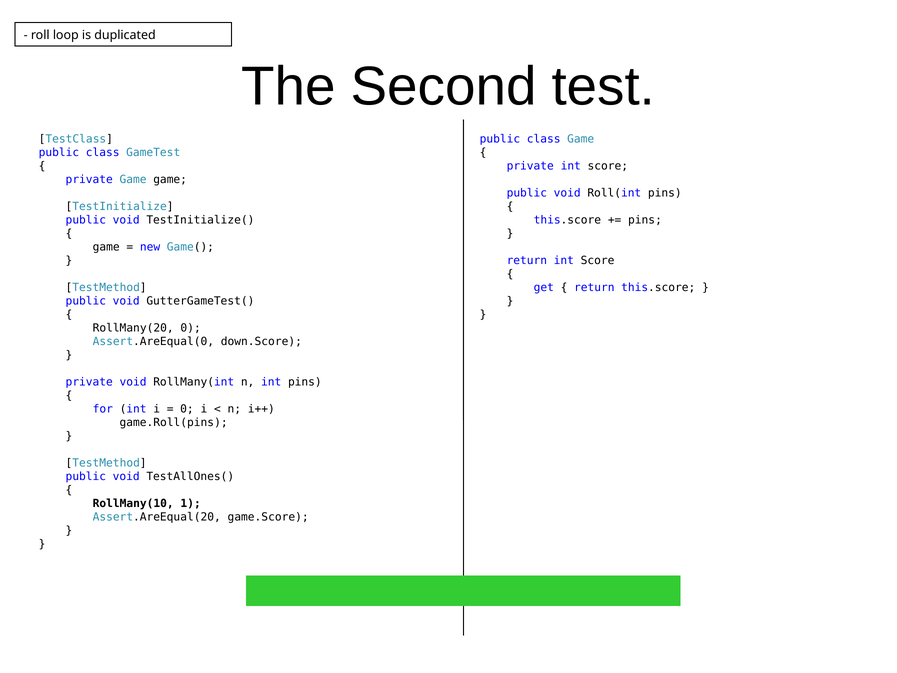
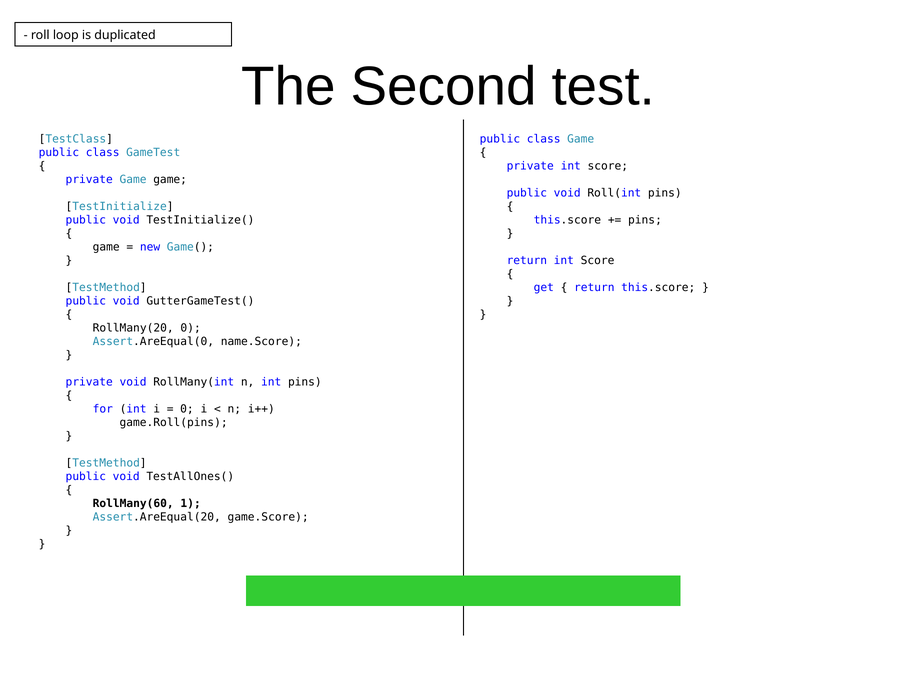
down.Score: down.Score -> name.Score
RollMany(10: RollMany(10 -> RollMany(60
